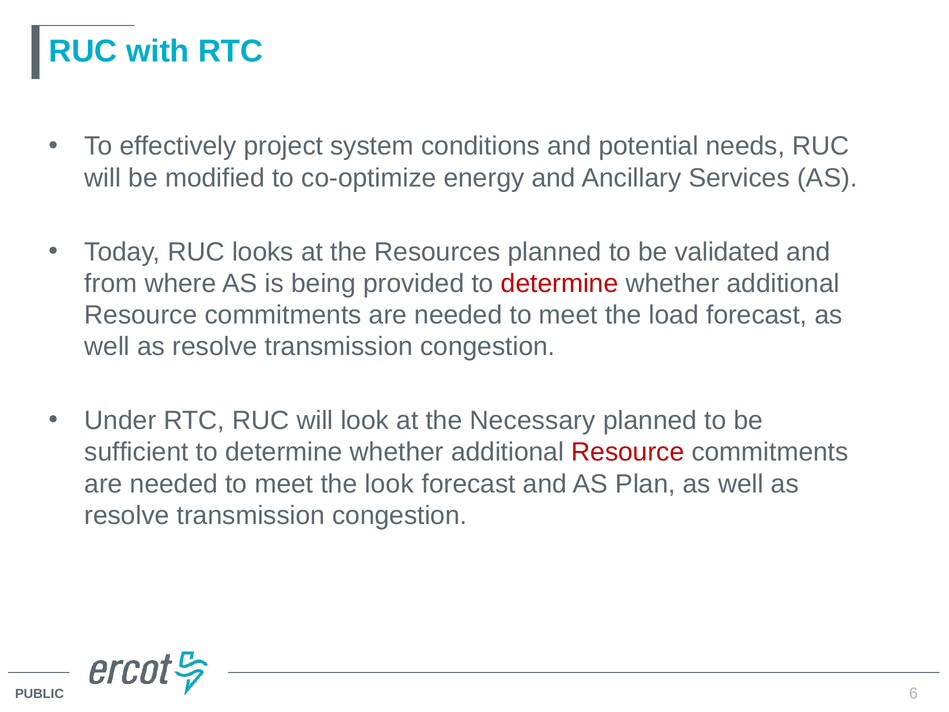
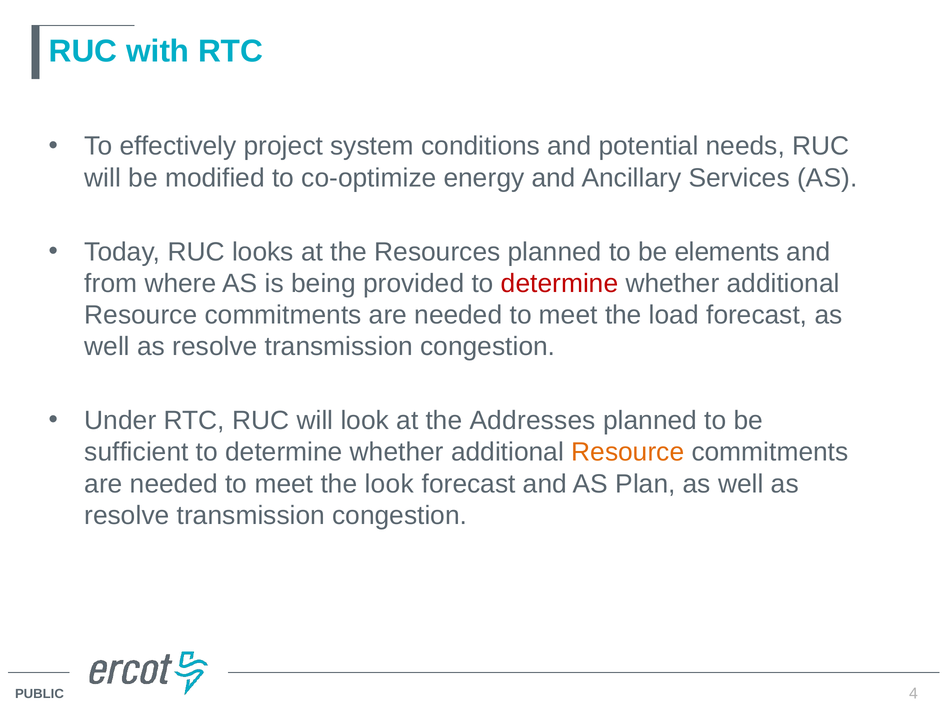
validated: validated -> elements
Necessary: Necessary -> Addresses
Resource at (628, 452) colour: red -> orange
6: 6 -> 4
